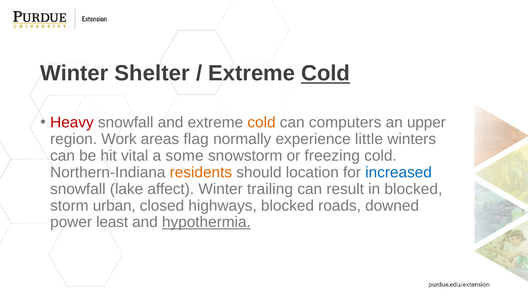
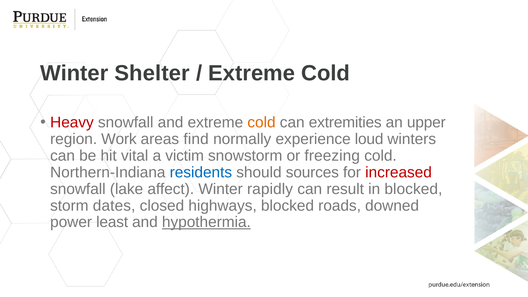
Cold at (326, 73) underline: present -> none
computers: computers -> extremities
flag: flag -> find
little: little -> loud
some: some -> victim
residents colour: orange -> blue
location: location -> sources
increased colour: blue -> red
trailing: trailing -> rapidly
urban: urban -> dates
